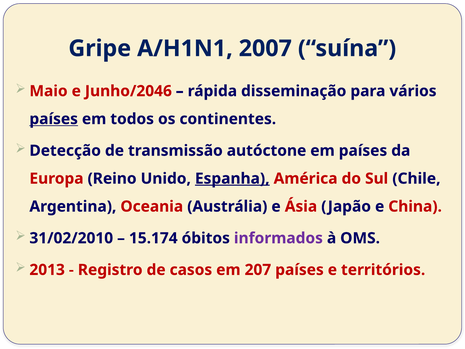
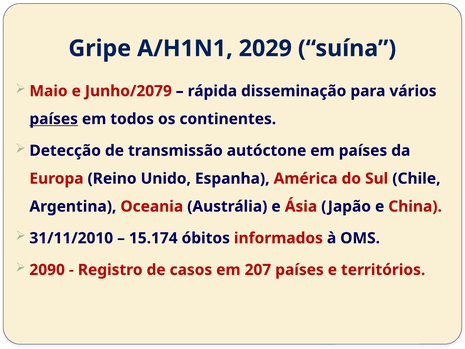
2007: 2007 -> 2029
Junho/2046: Junho/2046 -> Junho/2079
Espanha underline: present -> none
31/02/2010: 31/02/2010 -> 31/11/2010
informados colour: purple -> red
2013: 2013 -> 2090
